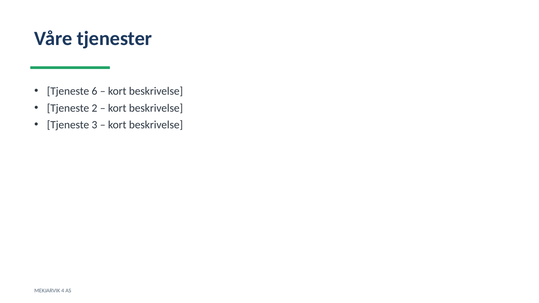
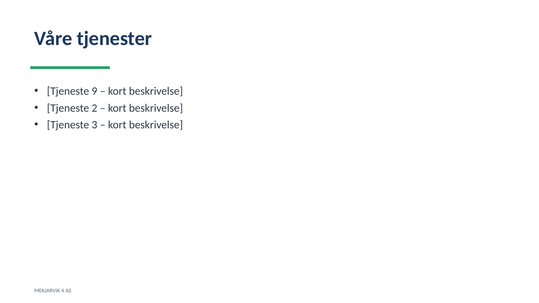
6: 6 -> 9
